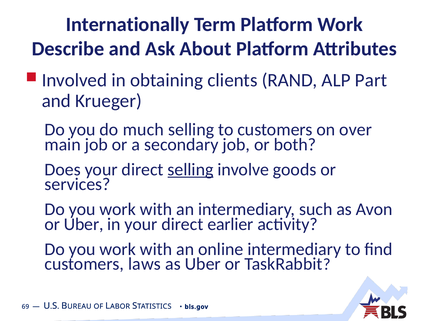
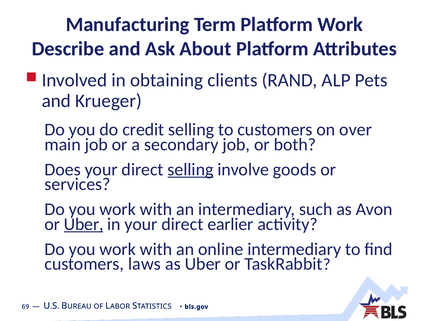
Internationally: Internationally -> Manufacturing
Part: Part -> Pets
much: much -> credit
Uber at (84, 225) underline: none -> present
